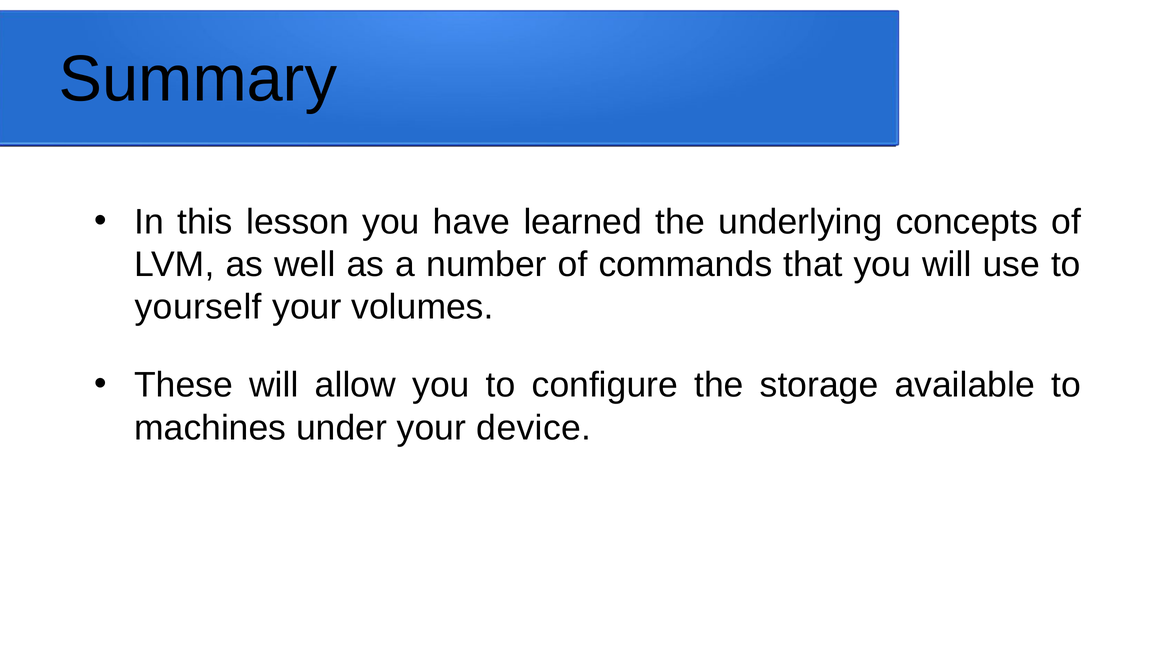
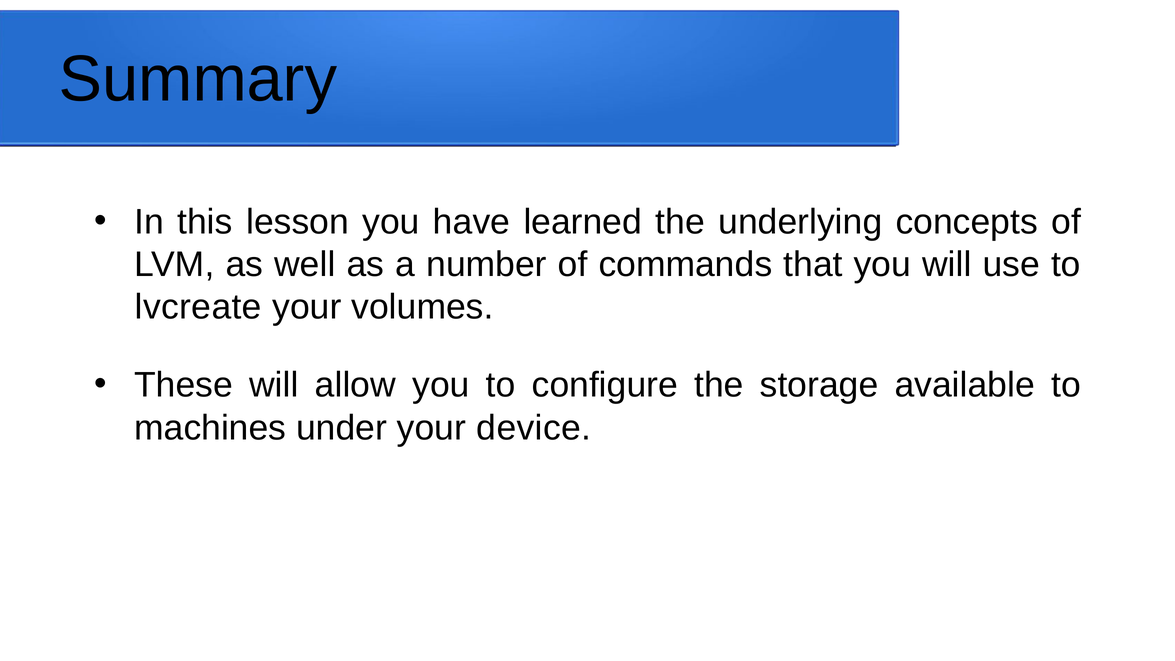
yourself: yourself -> lvcreate
